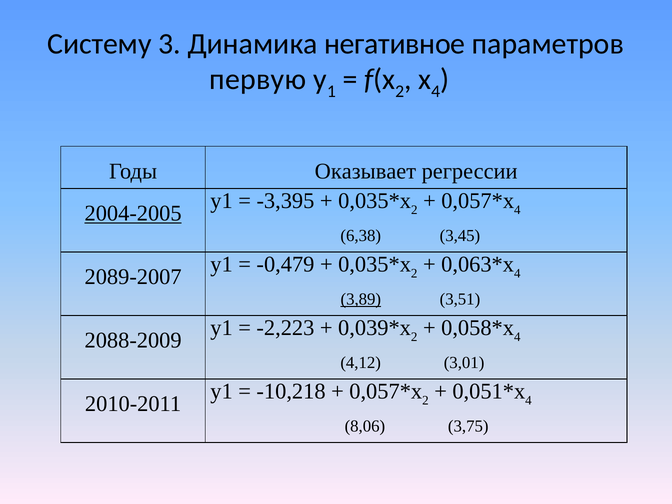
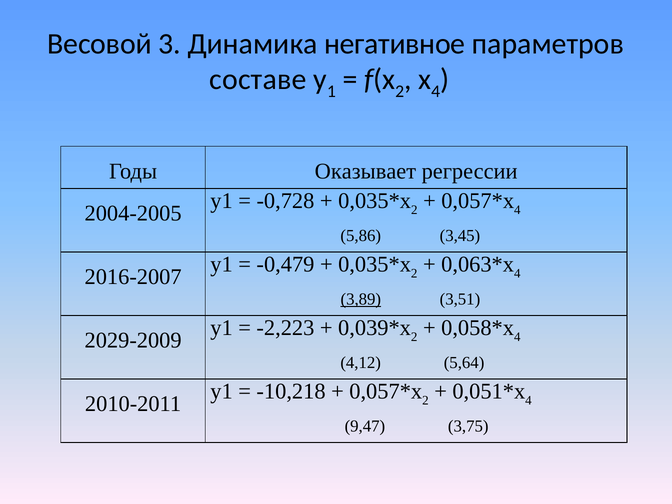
Систему: Систему -> Весовой
первую: первую -> составе
-3,395: -3,395 -> -0,728
2004-2005 underline: present -> none
6,38: 6,38 -> 5,86
2089-2007: 2089-2007 -> 2016-2007
2088-2009: 2088-2009 -> 2029-2009
3,01: 3,01 -> 5,64
8,06: 8,06 -> 9,47
